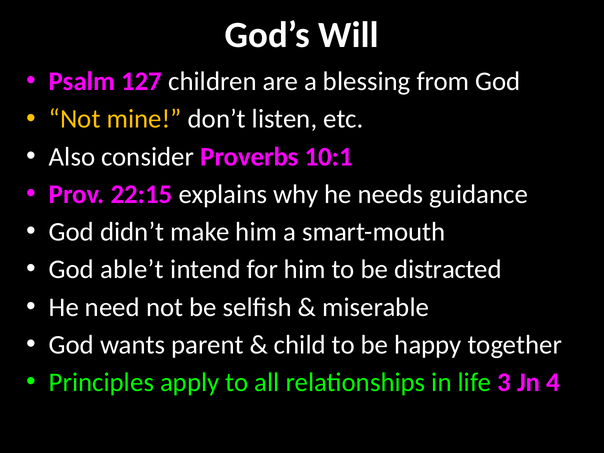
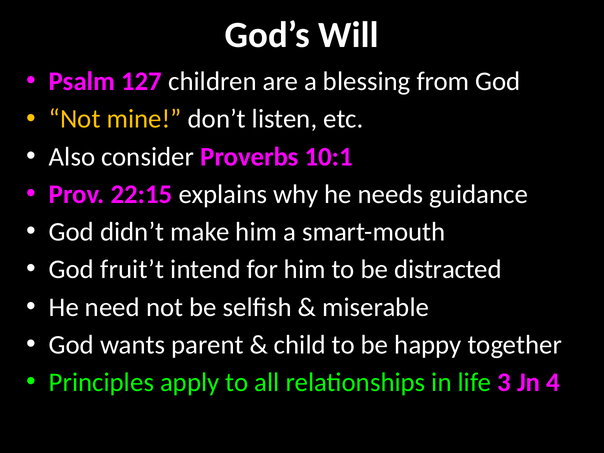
able’t: able’t -> fruit’t
